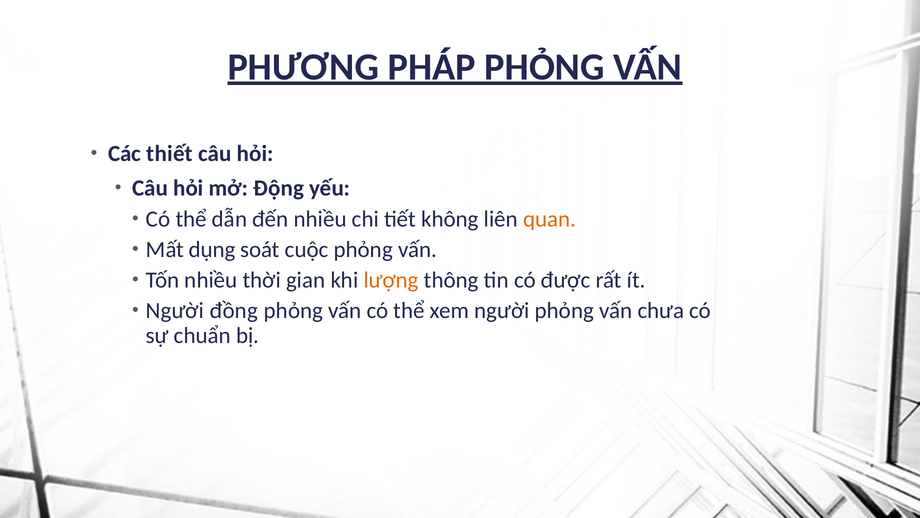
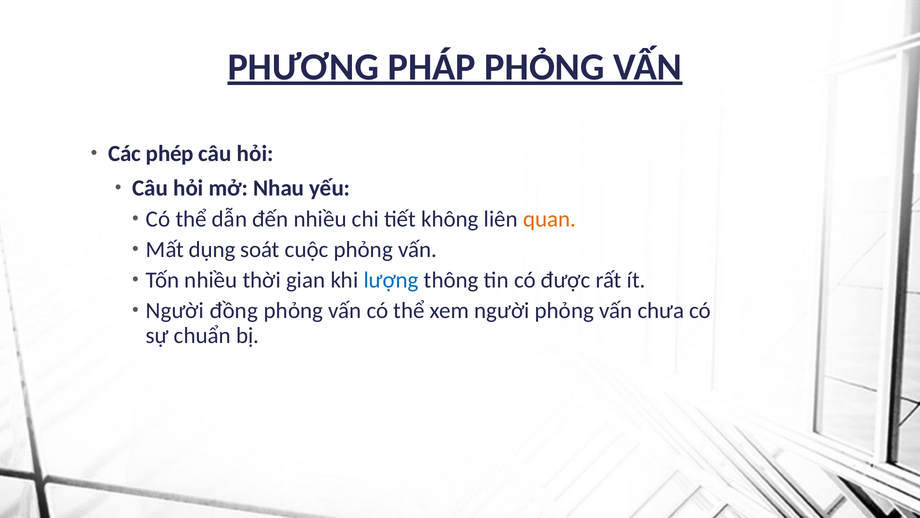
thiết: thiết -> phép
Động: Động -> Nhau
lượng colour: orange -> blue
